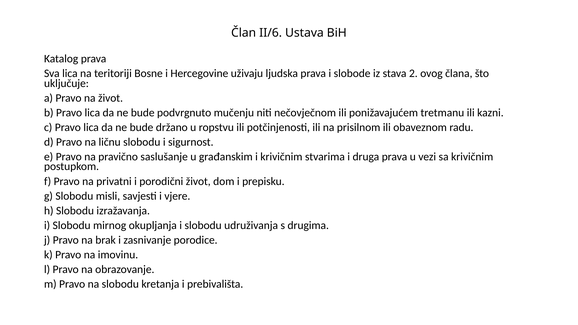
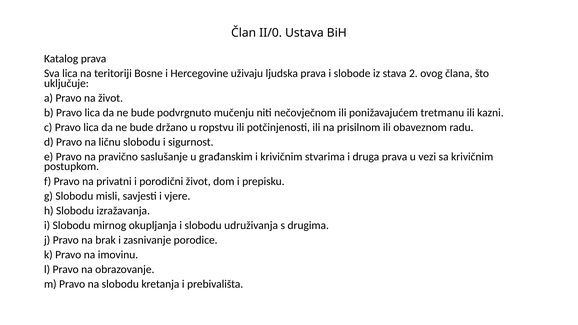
II/6: II/6 -> II/0
